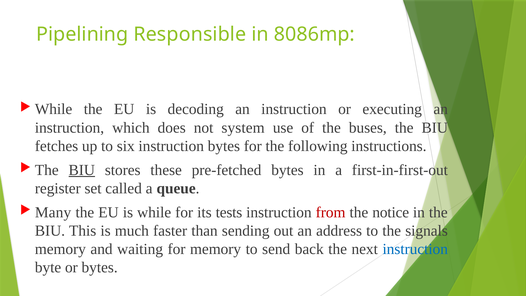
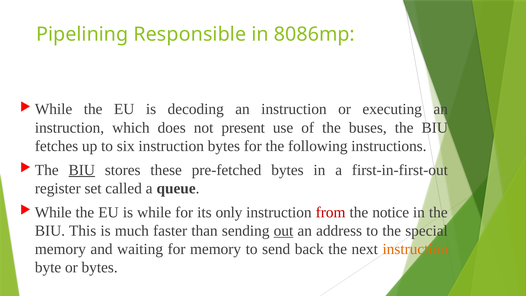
system: system -> present
Many at (53, 212): Many -> While
tests: tests -> only
out underline: none -> present
signals: signals -> special
instruction at (415, 249) colour: blue -> orange
